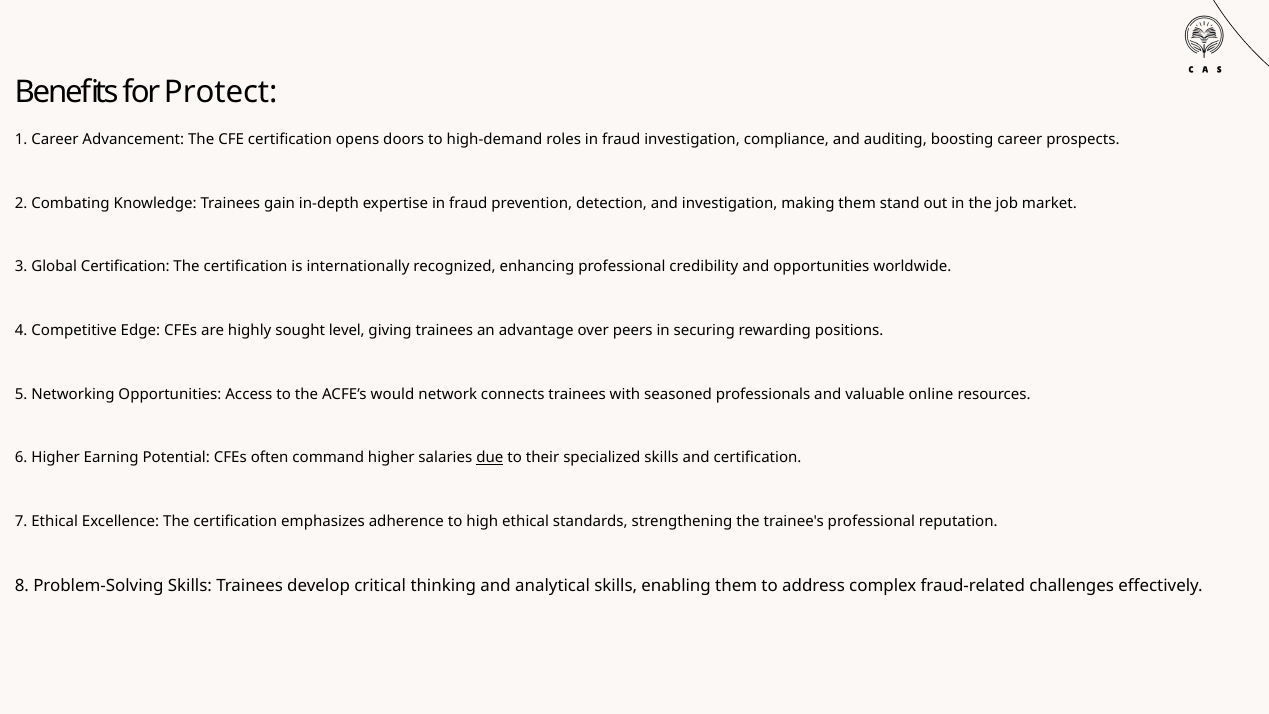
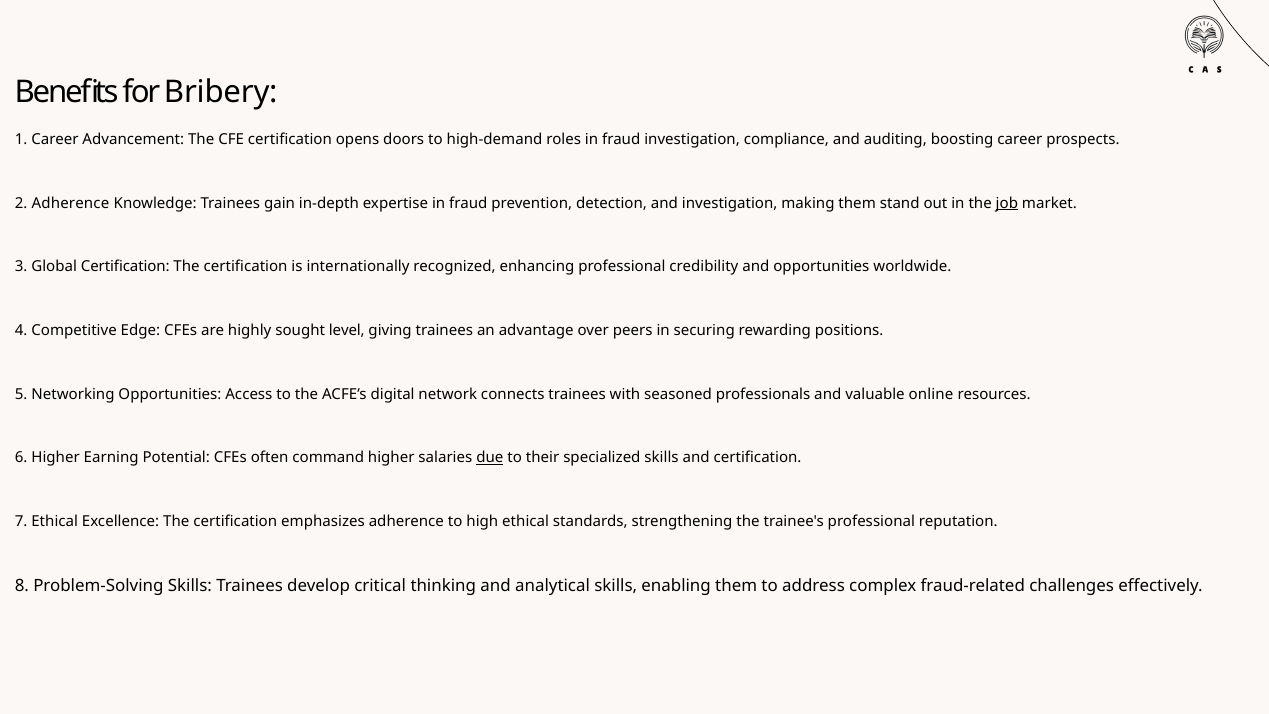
Protect: Protect -> Bribery
2 Combating: Combating -> Adherence
job underline: none -> present
would: would -> digital
